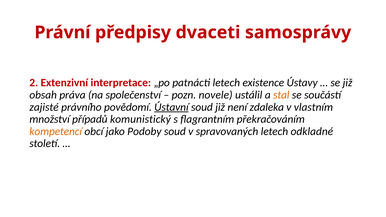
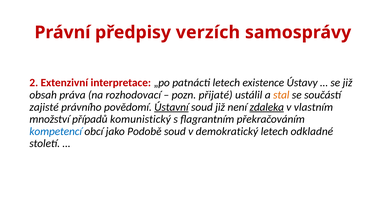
dvaceti: dvaceti -> verzích
společenství: společenství -> rozhodovací
novele: novele -> přijaté
zdaleka underline: none -> present
kompetencí colour: orange -> blue
Podoby: Podoby -> Podobě
spravovaných: spravovaných -> demokratický
